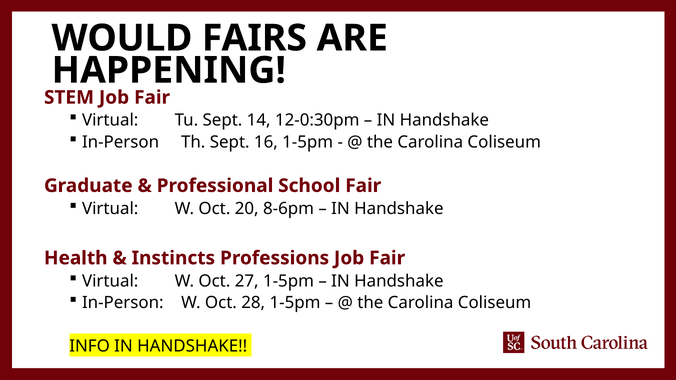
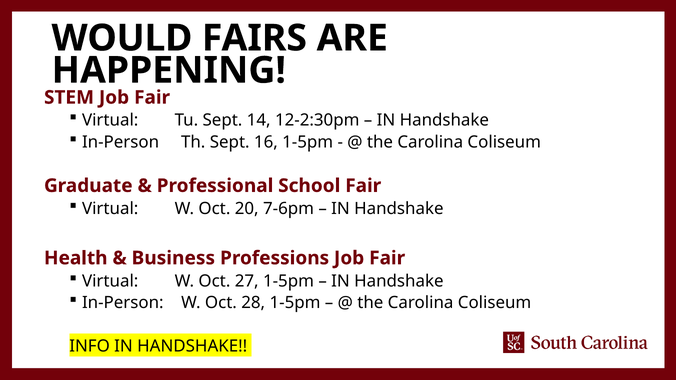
12-0:30pm: 12-0:30pm -> 12-2:30pm
8-6pm: 8-6pm -> 7-6pm
Instincts: Instincts -> Business
